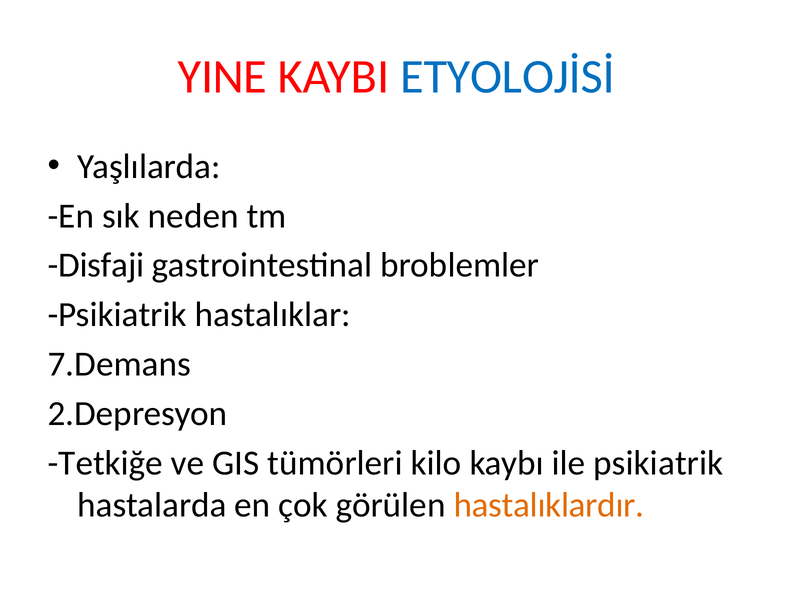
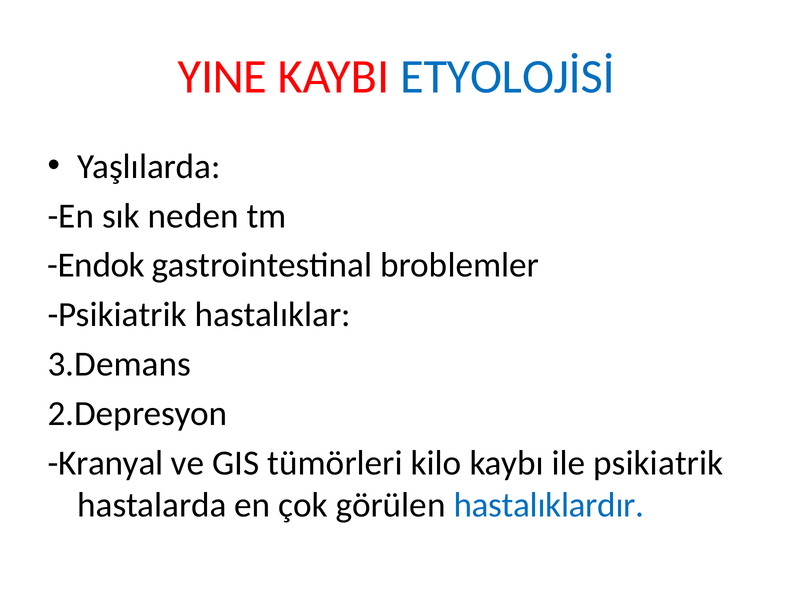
Disfaji: Disfaji -> Endok
7.Demans: 7.Demans -> 3.Demans
Tetkiğe: Tetkiğe -> Kranyal
hastalıklardır colour: orange -> blue
